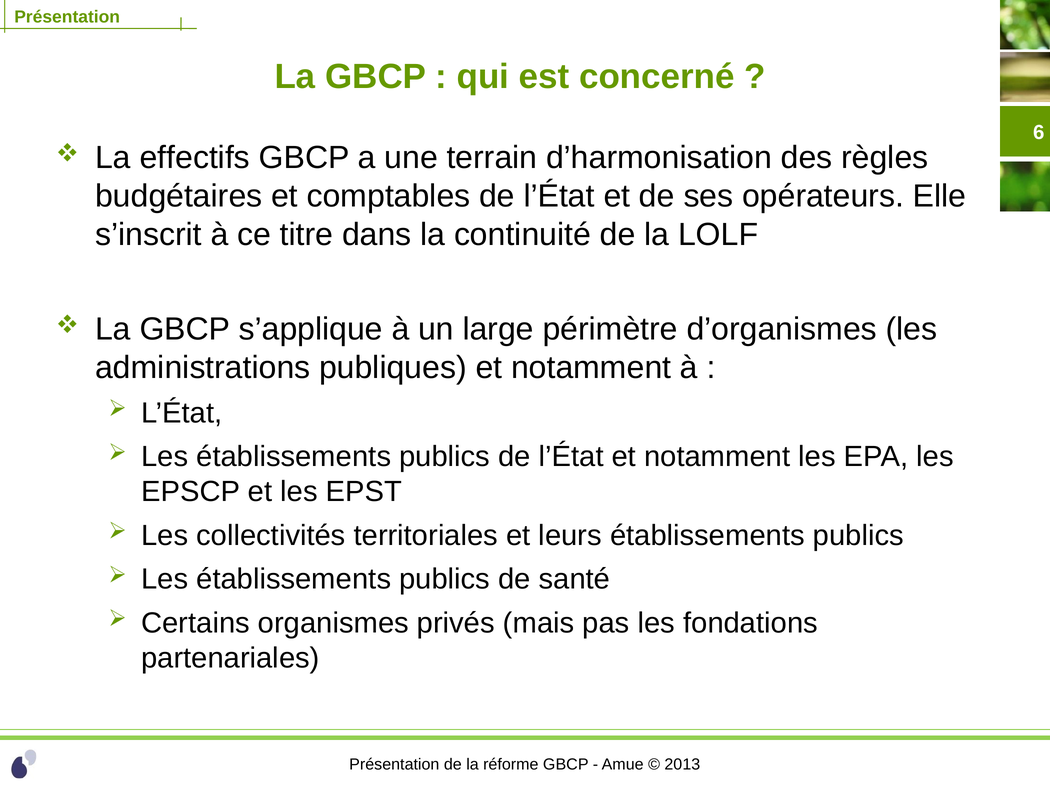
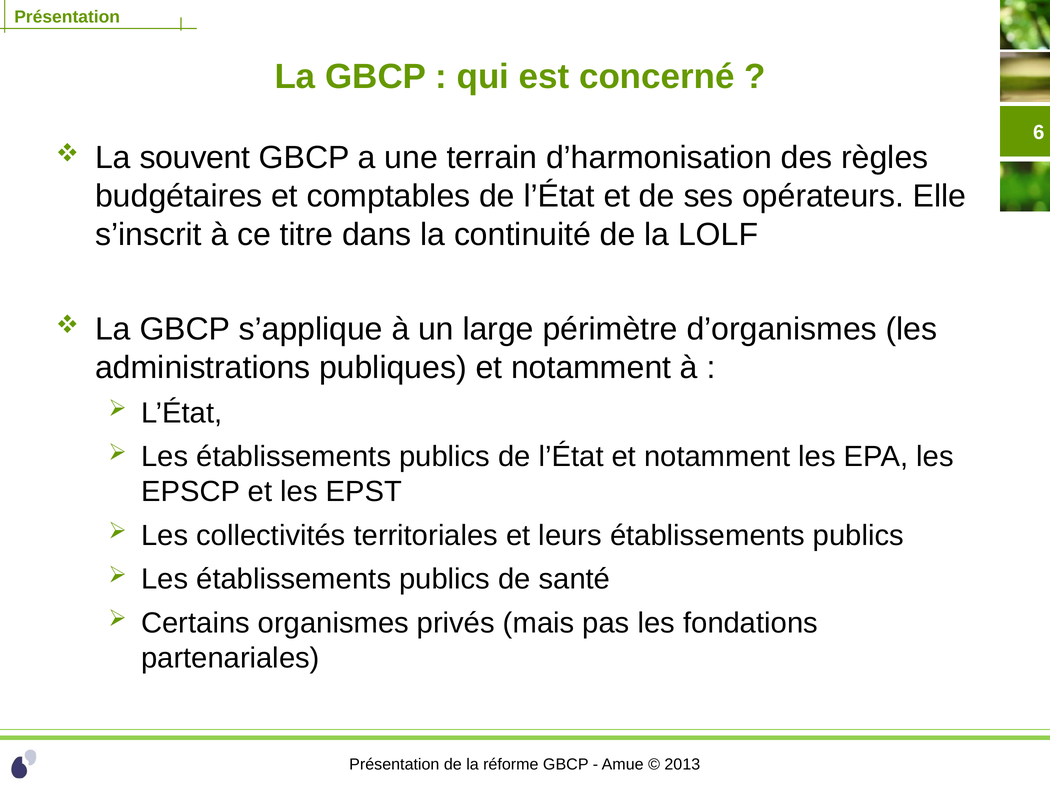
effectifs: effectifs -> souvent
